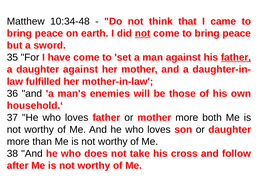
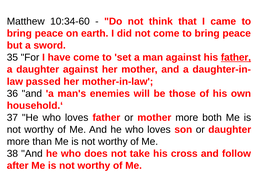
10:34-48: 10:34-48 -> 10:34-60
not at (143, 34) underline: present -> none
fulfilled: fulfilled -> passed
